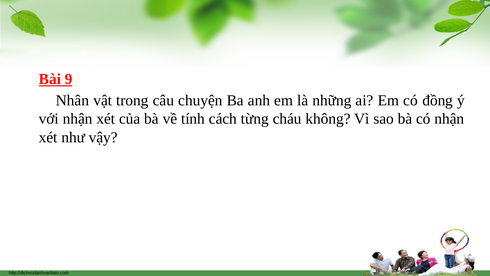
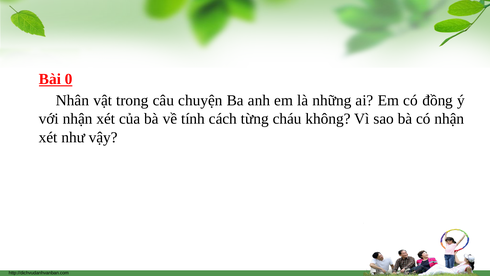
9: 9 -> 0
